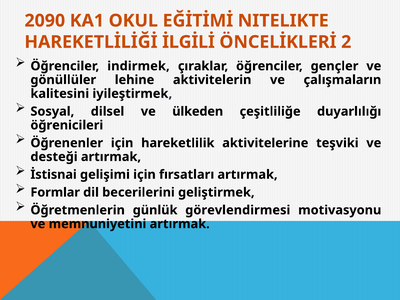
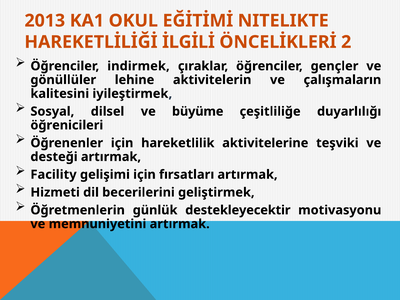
2090: 2090 -> 2013
ülkeden: ülkeden -> büyüme
İstisnai: İstisnai -> Facility
Formlar: Formlar -> Hizmeti
görevlendirmesi: görevlendirmesi -> destekleyecektir
